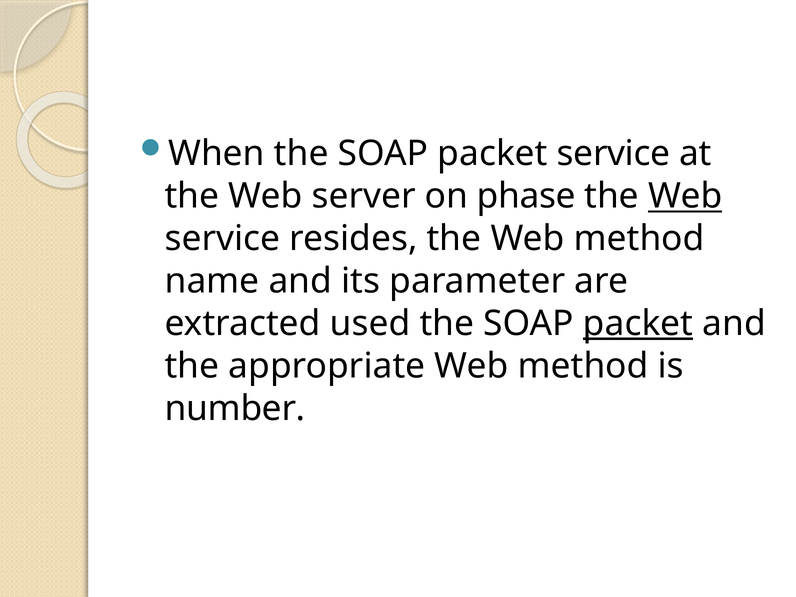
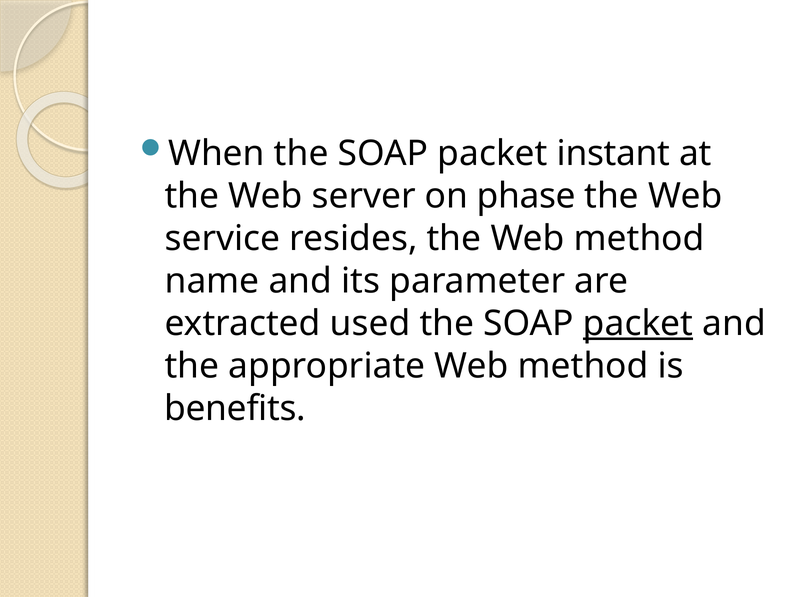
packet service: service -> instant
Web at (685, 196) underline: present -> none
number: number -> benefits
